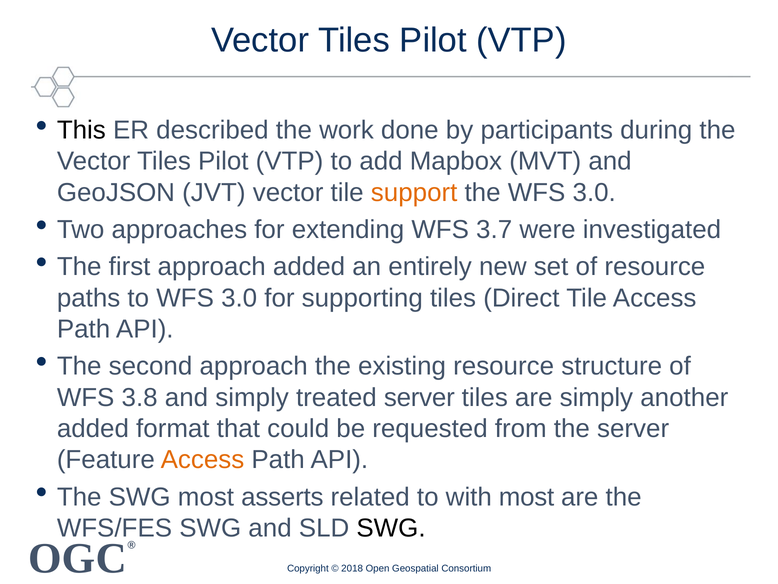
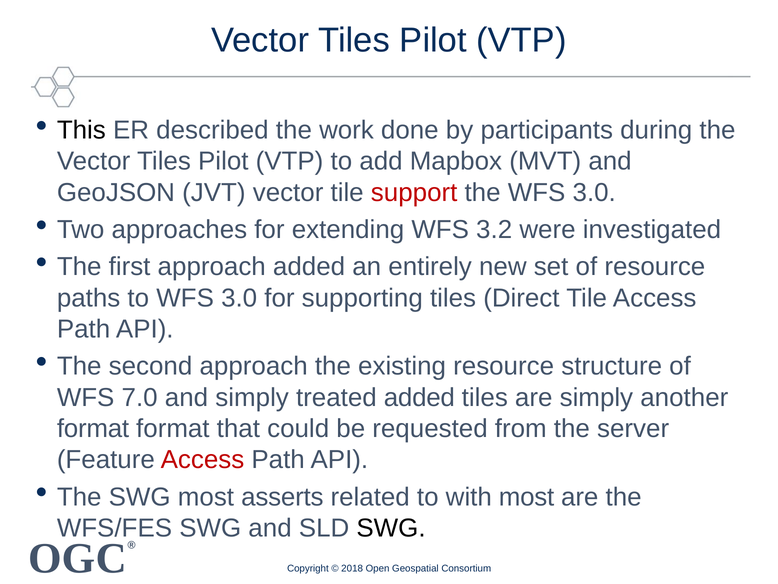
support colour: orange -> red
3.7: 3.7 -> 3.2
3.8: 3.8 -> 7.0
treated server: server -> added
added at (93, 428): added -> format
Access at (202, 459) colour: orange -> red
